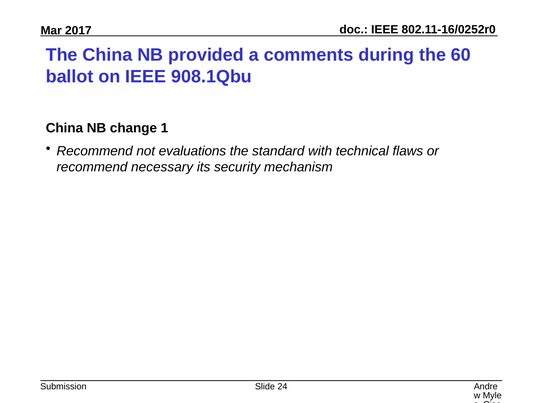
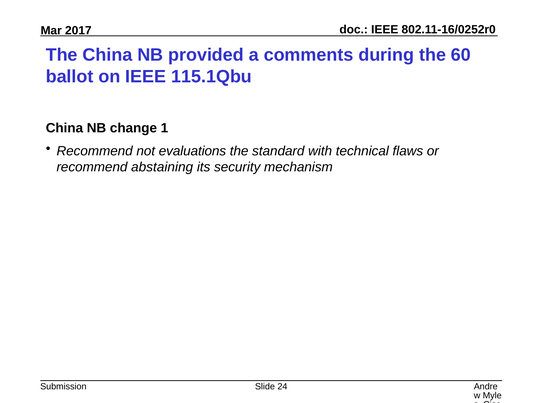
908.1Qbu: 908.1Qbu -> 115.1Qbu
necessary: necessary -> abstaining
